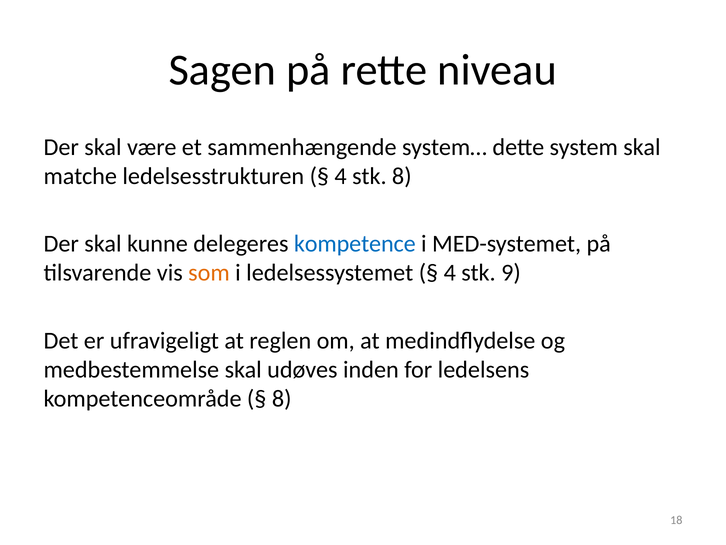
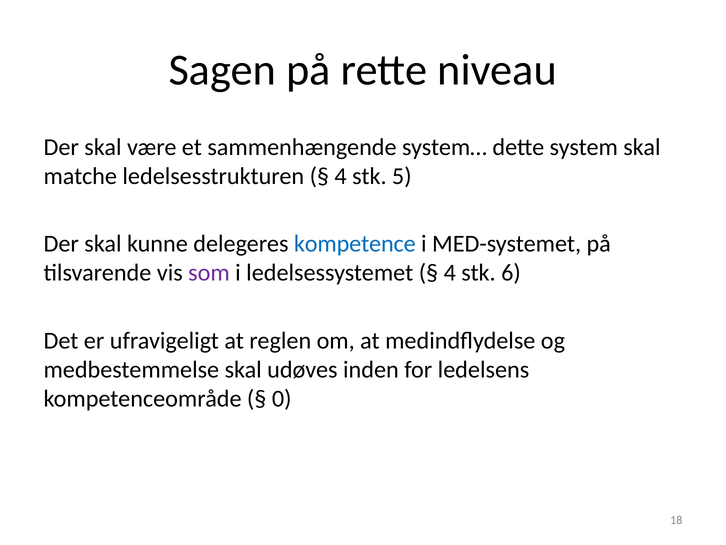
stk 8: 8 -> 5
som colour: orange -> purple
9: 9 -> 6
8 at (282, 399): 8 -> 0
